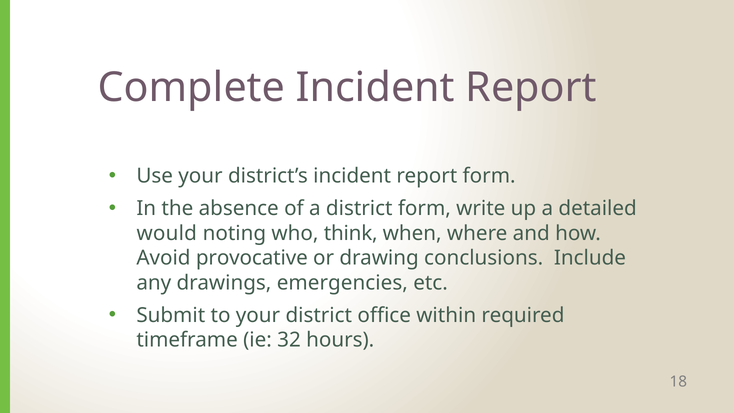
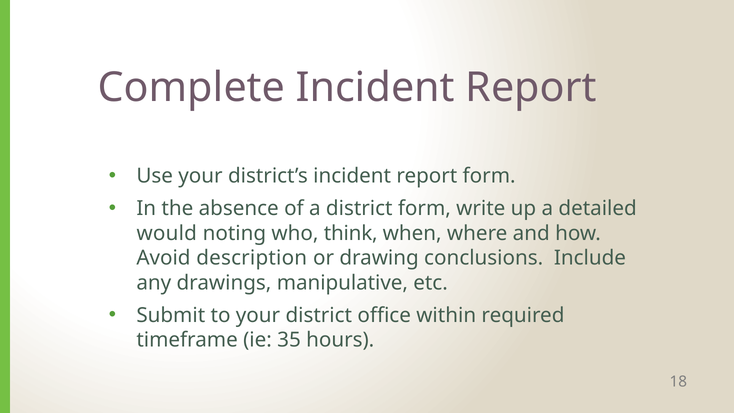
provocative: provocative -> description
emergencies: emergencies -> manipulative
32: 32 -> 35
